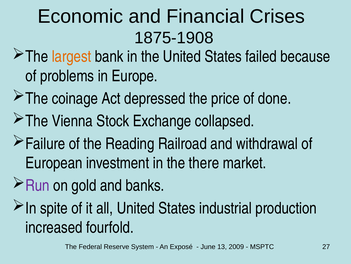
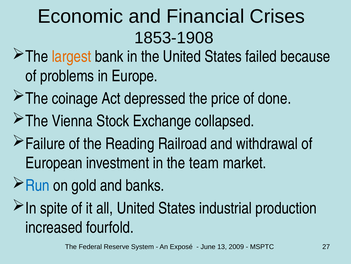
1875-1908: 1875-1908 -> 1853-1908
there: there -> team
Run colour: purple -> blue
